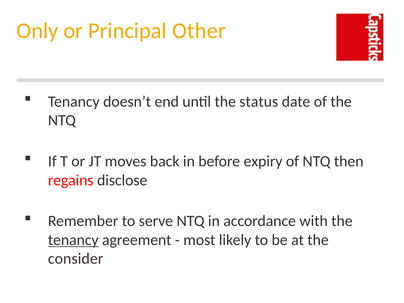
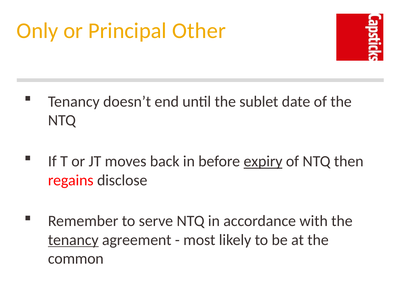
status: status -> sublet
expiry underline: none -> present
consider: consider -> common
